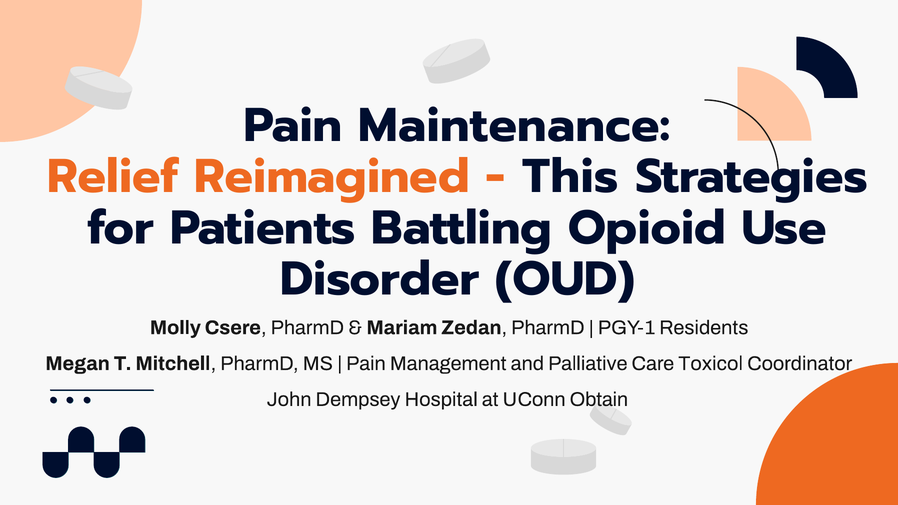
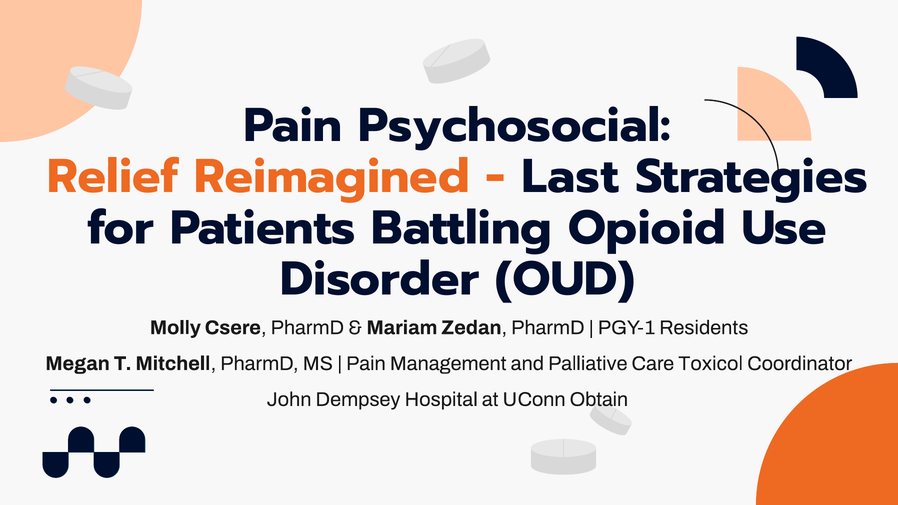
Maintenance: Maintenance -> Psychosocial
This: This -> Last
